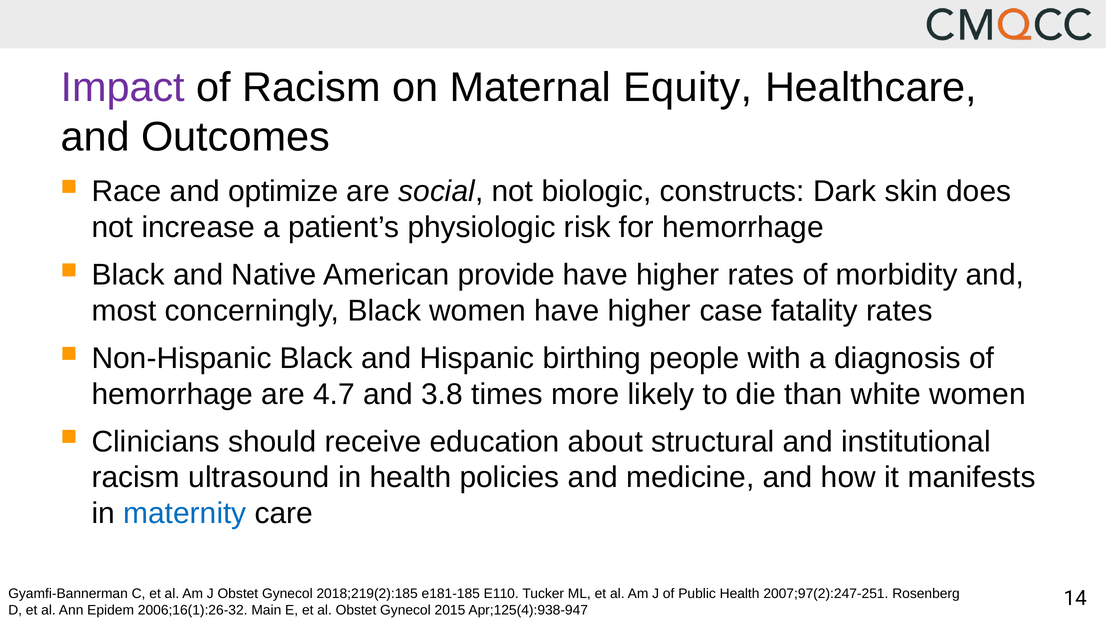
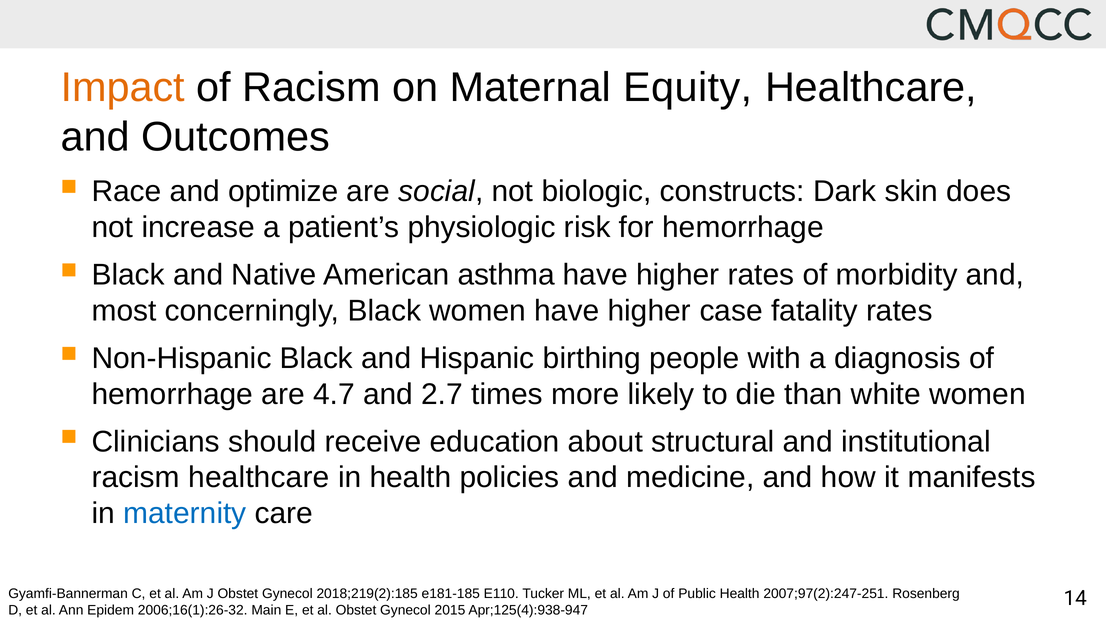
Impact colour: purple -> orange
provide: provide -> asthma
3.8: 3.8 -> 2.7
racism ultrasound: ultrasound -> healthcare
